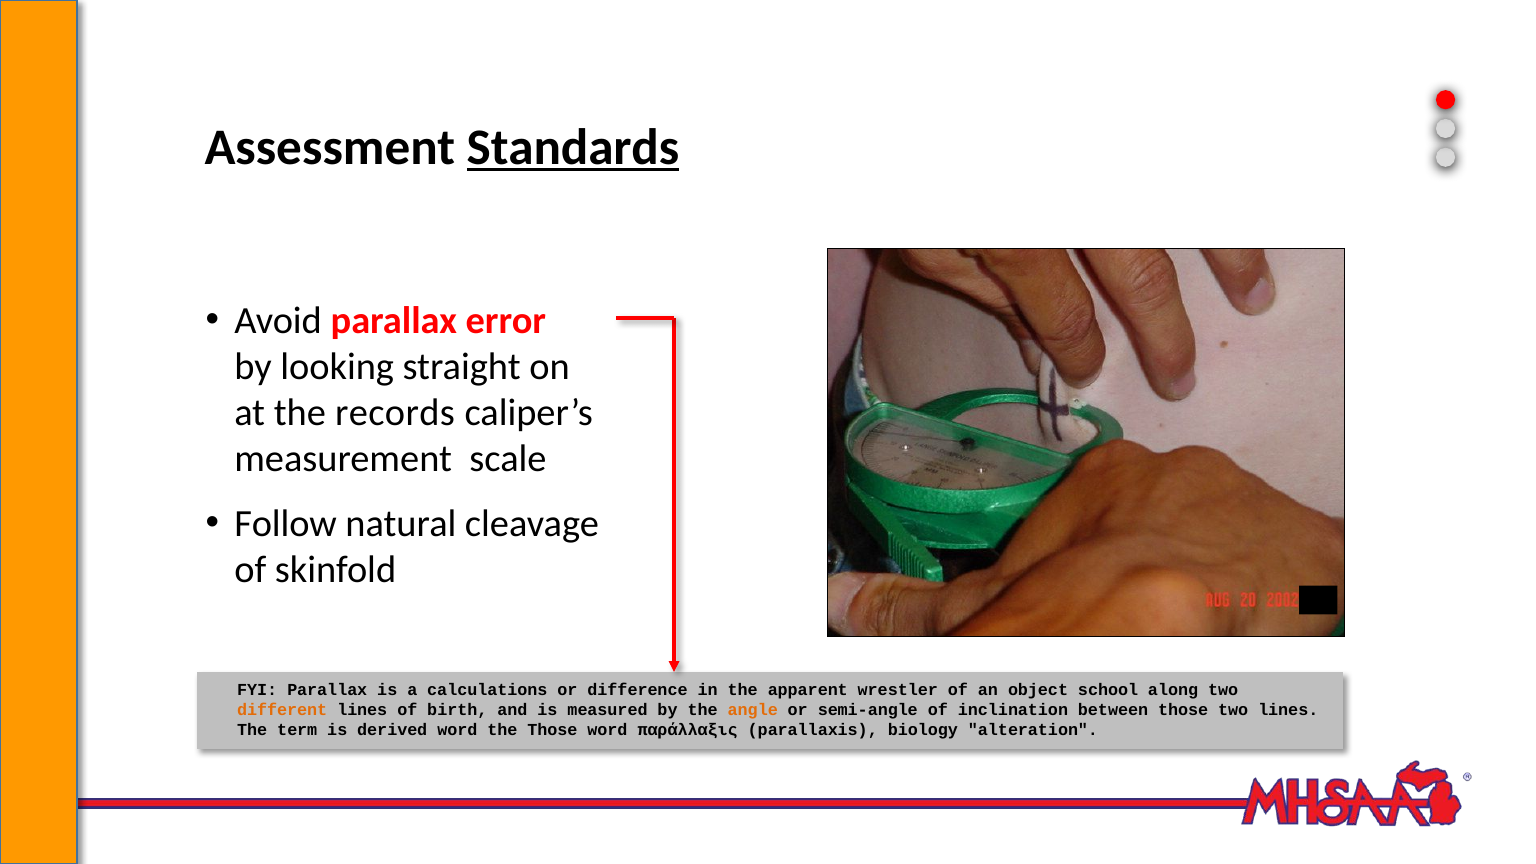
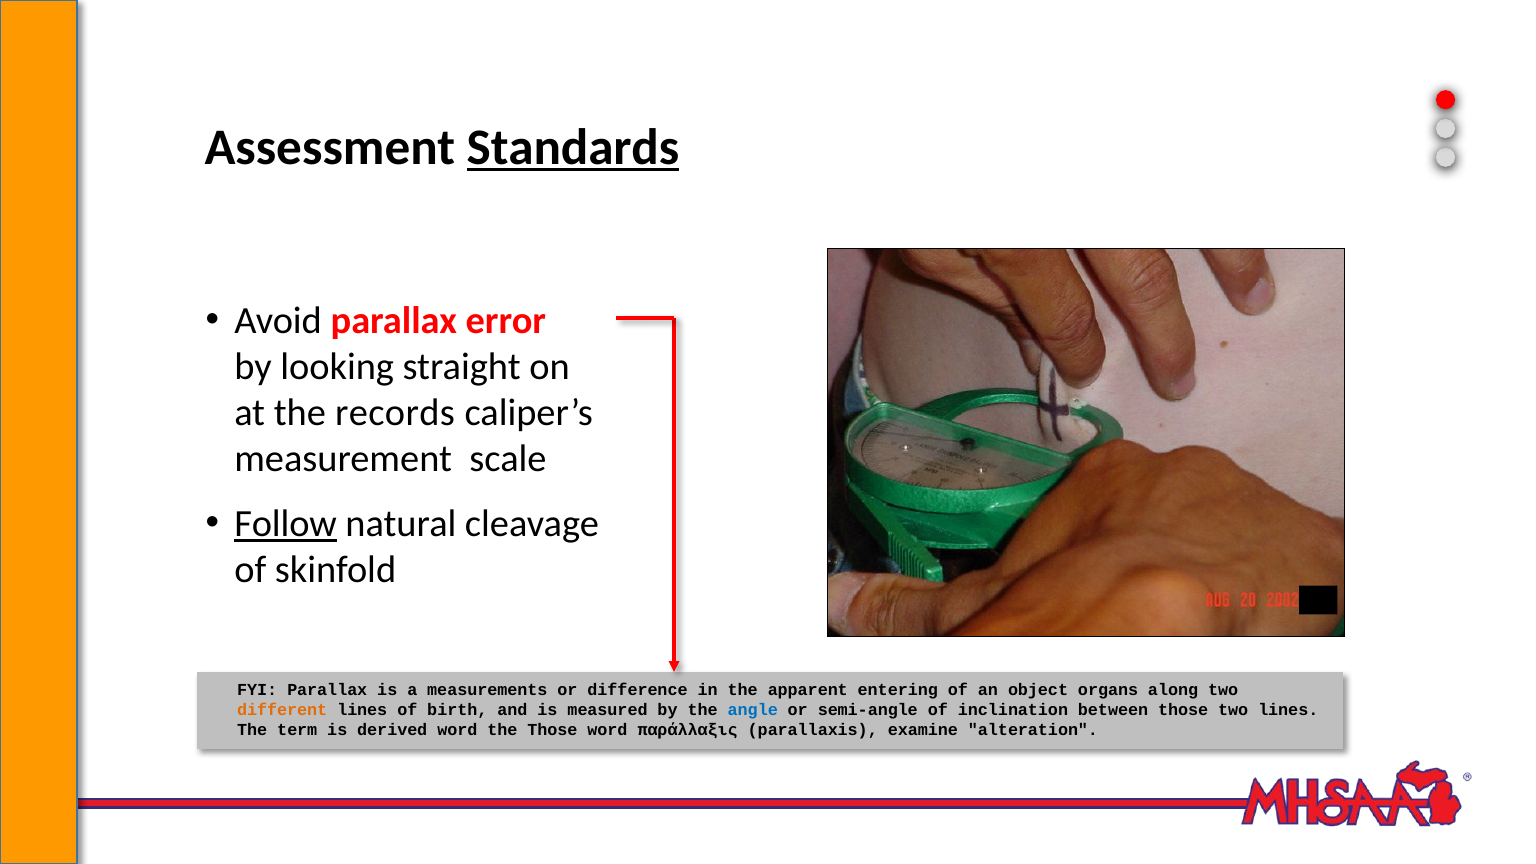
Follow underline: none -> present
calculations: calculations -> measurements
wrestler: wrestler -> entering
school: school -> organs
angle colour: orange -> blue
biology: biology -> examine
